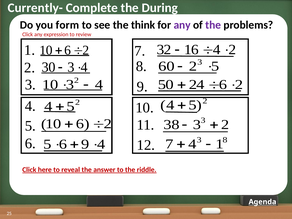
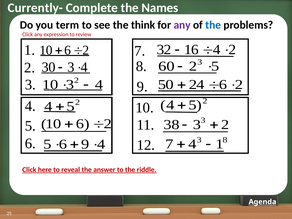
During: During -> Names
form: form -> term
the at (213, 25) colour: purple -> blue
